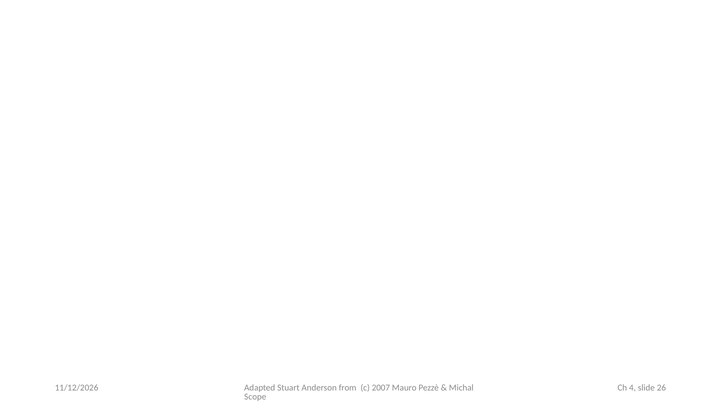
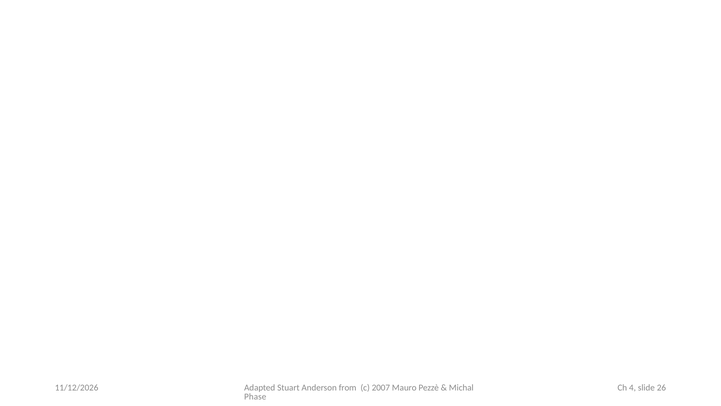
Scope: Scope -> Phase
